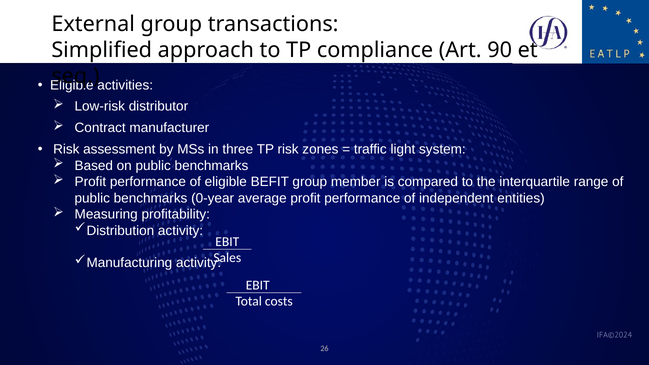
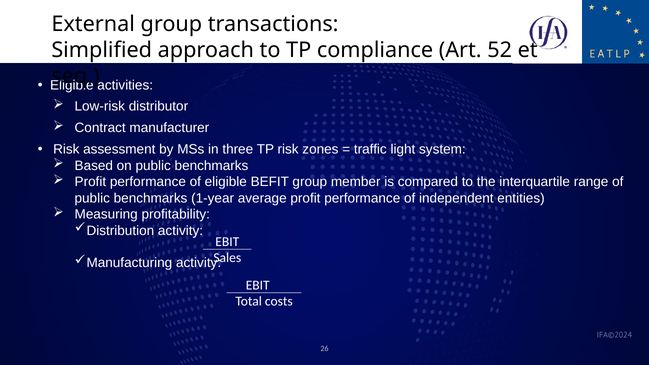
90: 90 -> 52
0-year: 0-year -> 1-year
